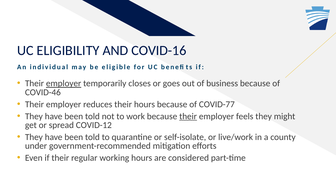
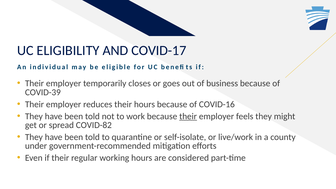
COVID-16: COVID-16 -> COVID-17
employer at (64, 83) underline: present -> none
COVID-46: COVID-46 -> COVID-39
COVID-77: COVID-77 -> COVID-16
COVID-12: COVID-12 -> COVID-82
